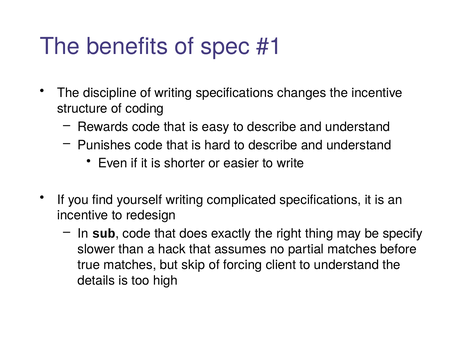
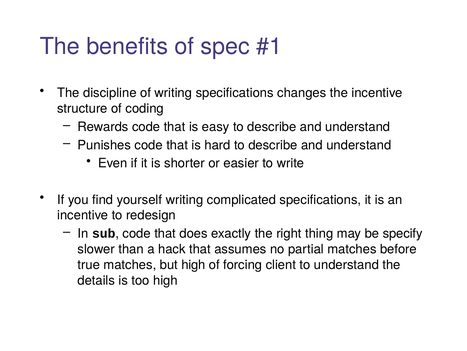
but skip: skip -> high
